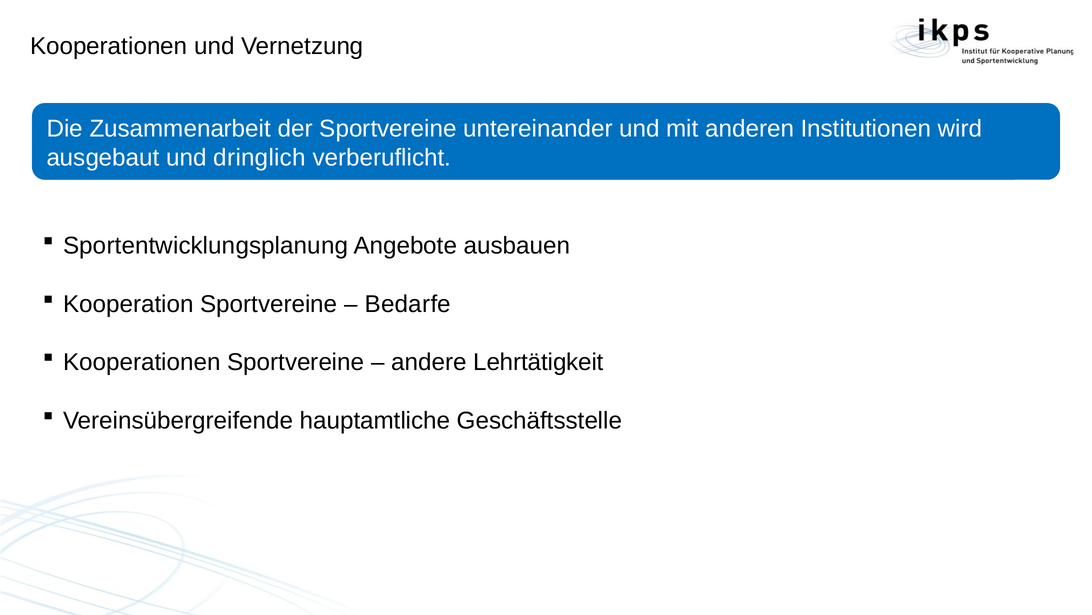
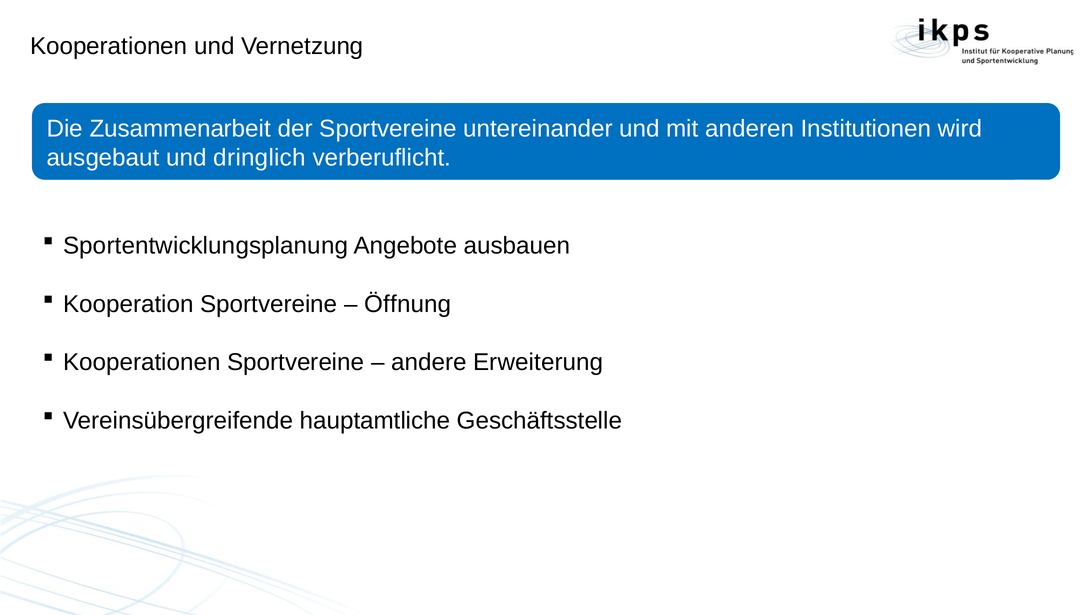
Bedarfe: Bedarfe -> Öffnung
Lehrtätigkeit: Lehrtätigkeit -> Erweiterung
